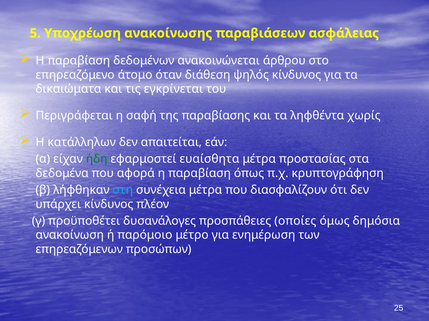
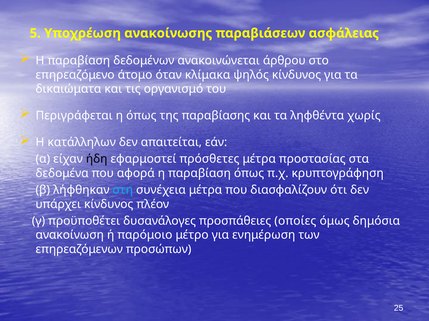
διάθεση: διάθεση -> κλίμακα
εγκρίνεται: εγκρίνεται -> οργανισμό
η σαφή: σαφή -> όπως
ήδη colour: green -> black
ευαίσθητα: ευαίσθητα -> πρόσθετες
